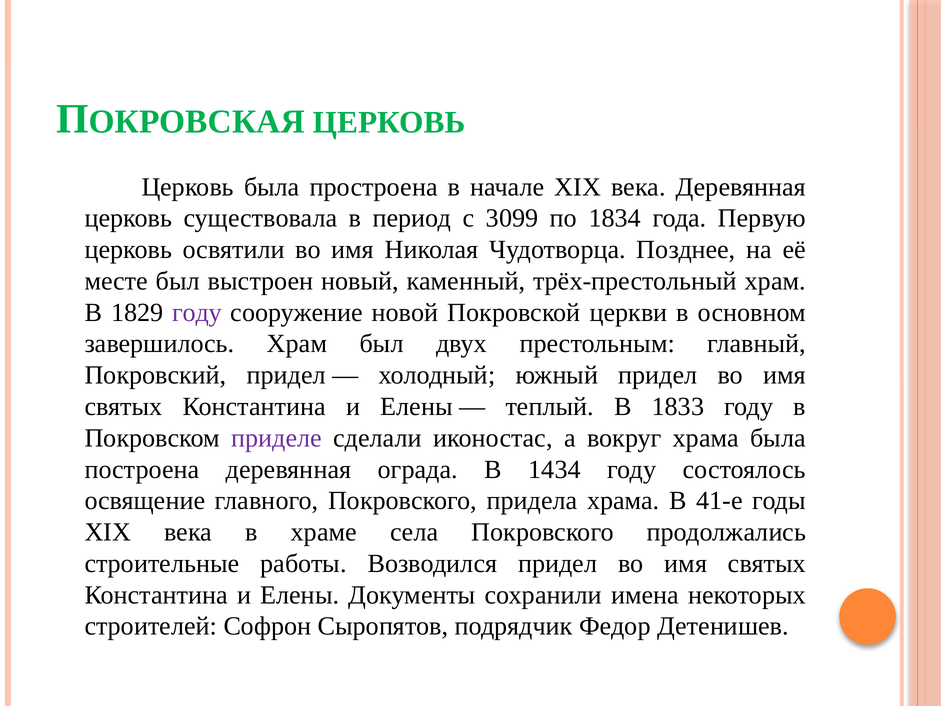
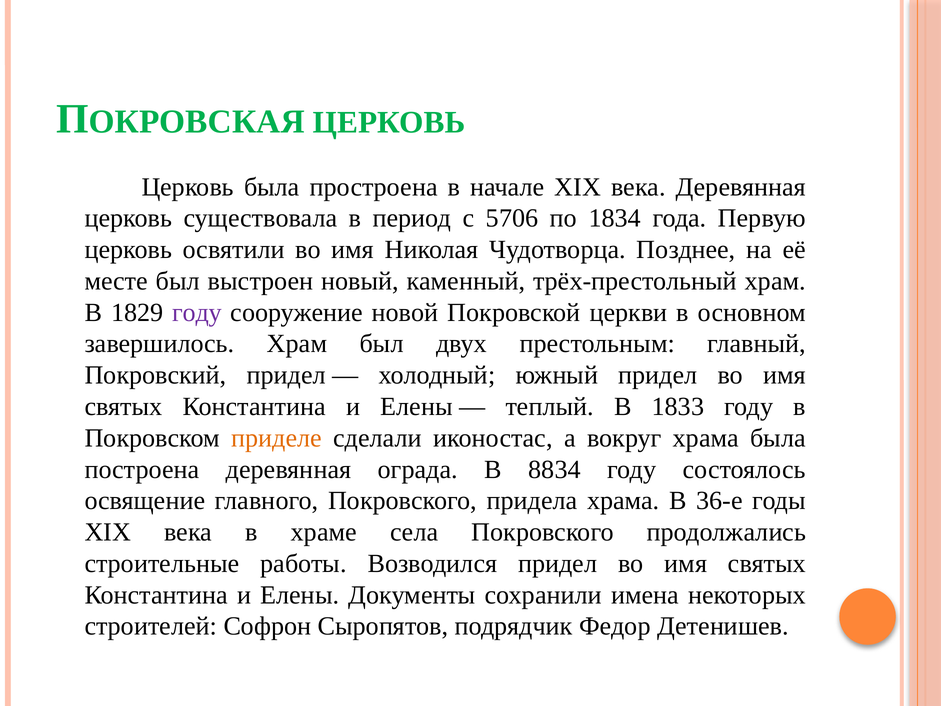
3099: 3099 -> 5706
приделе colour: purple -> orange
1434: 1434 -> 8834
41-е: 41-е -> 36-е
